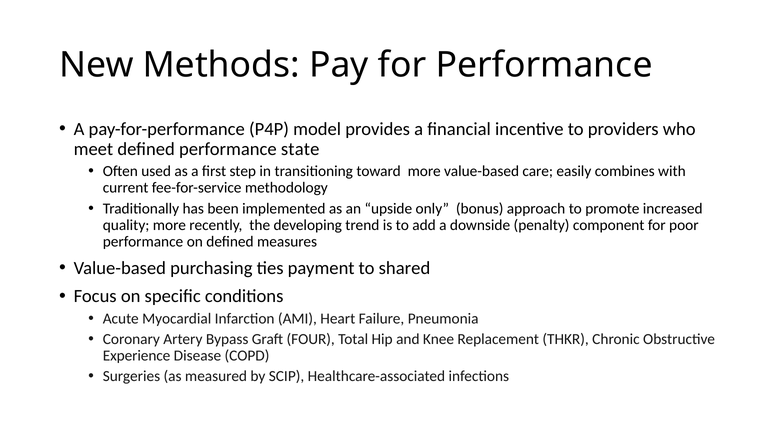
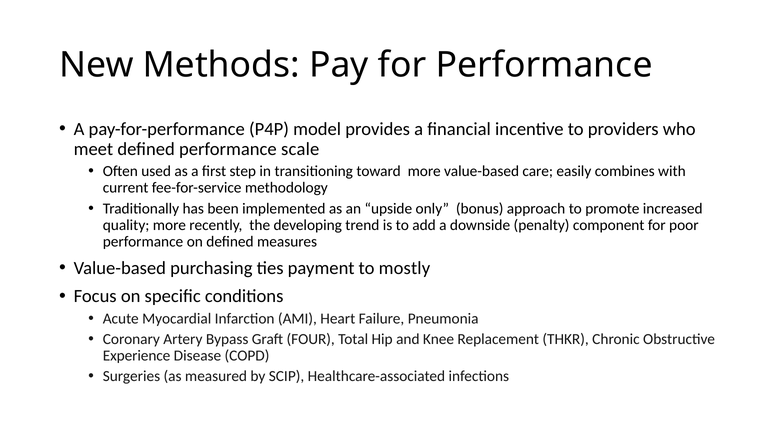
state: state -> scale
shared: shared -> mostly
